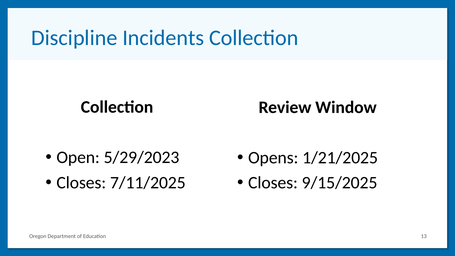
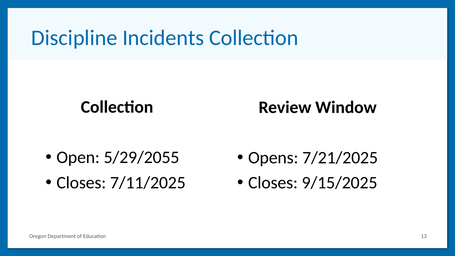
5/29/2023: 5/29/2023 -> 5/29/2055
1/21/2025: 1/21/2025 -> 7/21/2025
